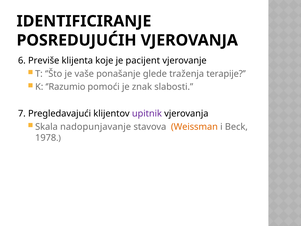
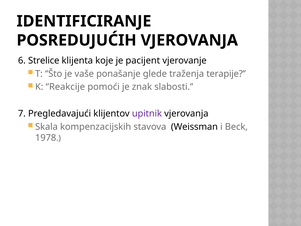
Previše: Previše -> Strelice
’Razumio: ’Razumio -> ’Reakcije
nadopunjavanje: nadopunjavanje -> kompenzacijskih
Weissman colour: orange -> black
